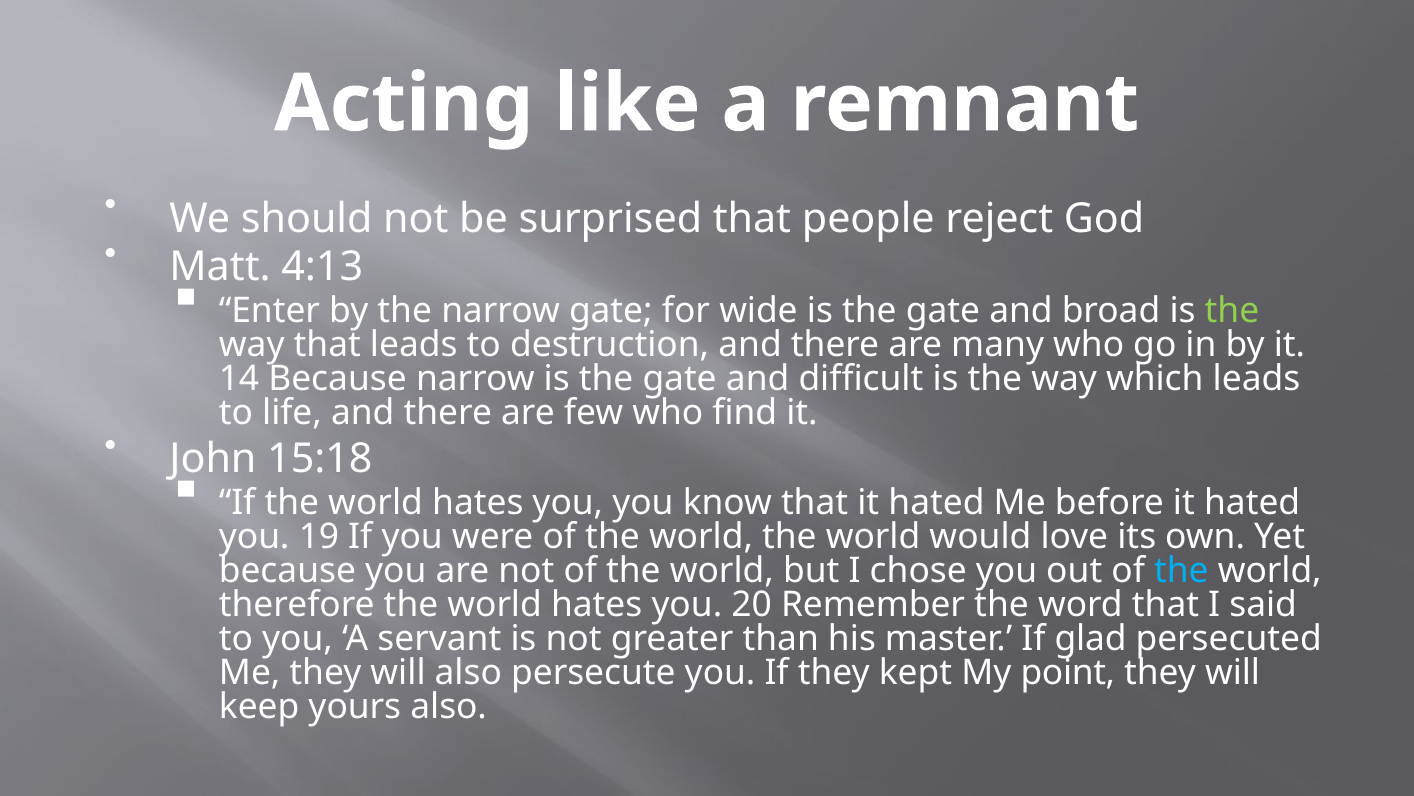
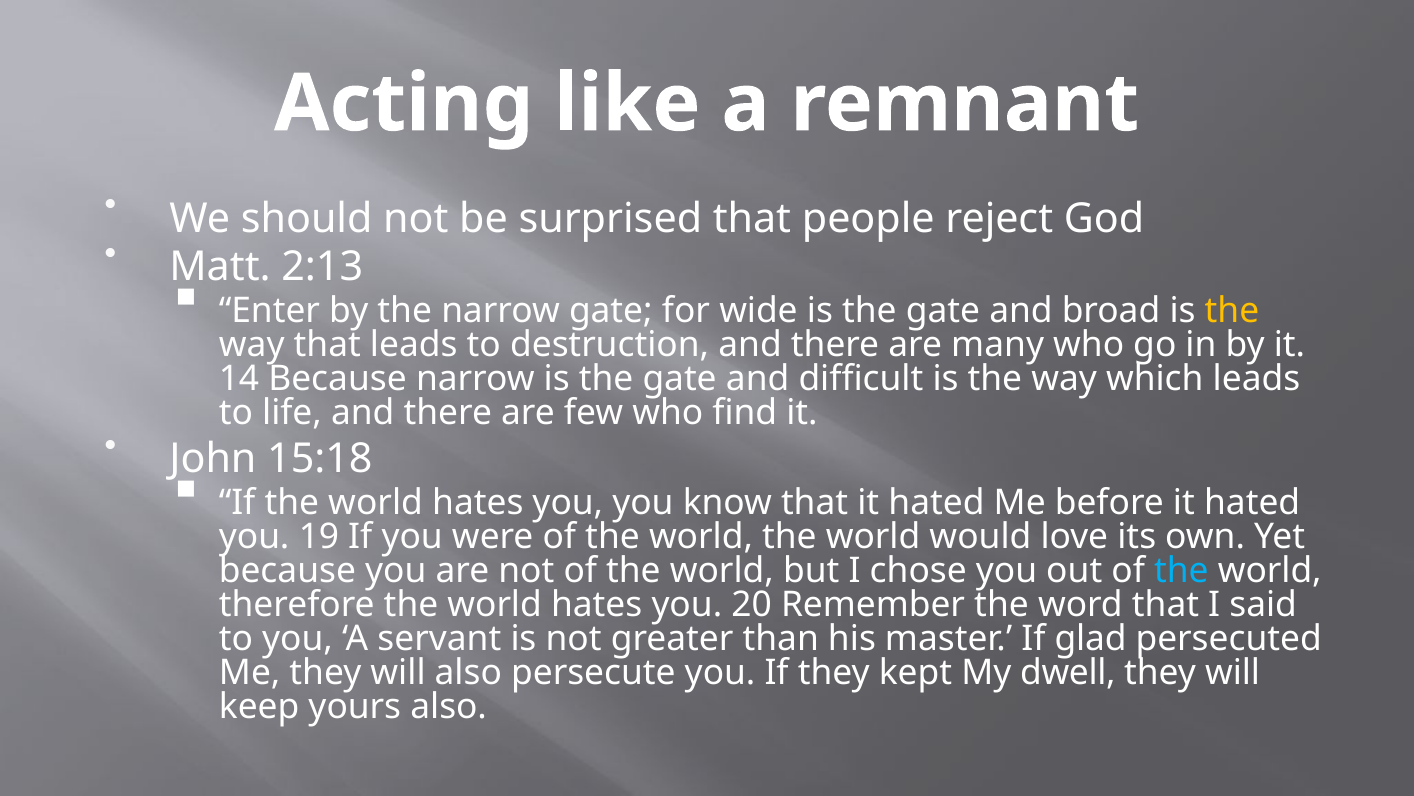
4:13: 4:13 -> 2:13
the at (1232, 310) colour: light green -> yellow
point: point -> dwell
